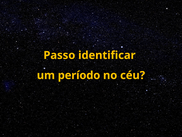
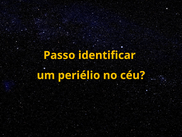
período: período -> periélio
